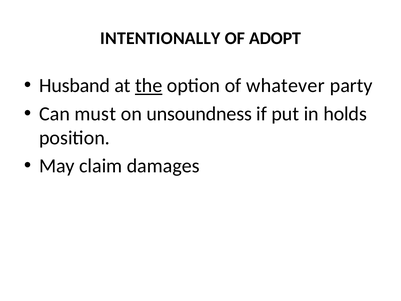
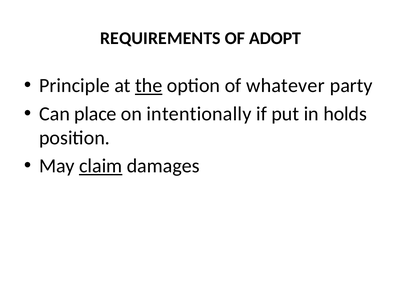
INTENTIONALLY: INTENTIONALLY -> REQUIREMENTS
Husband: Husband -> Principle
must: must -> place
unsoundness: unsoundness -> intentionally
claim underline: none -> present
